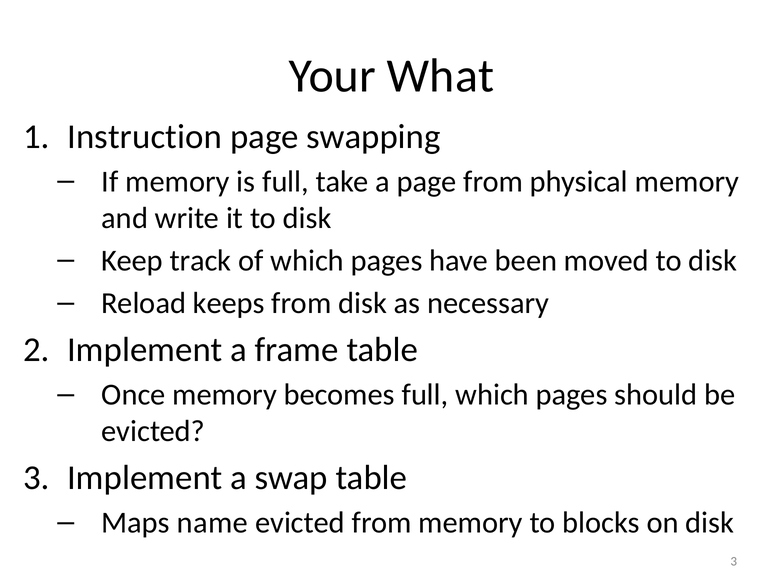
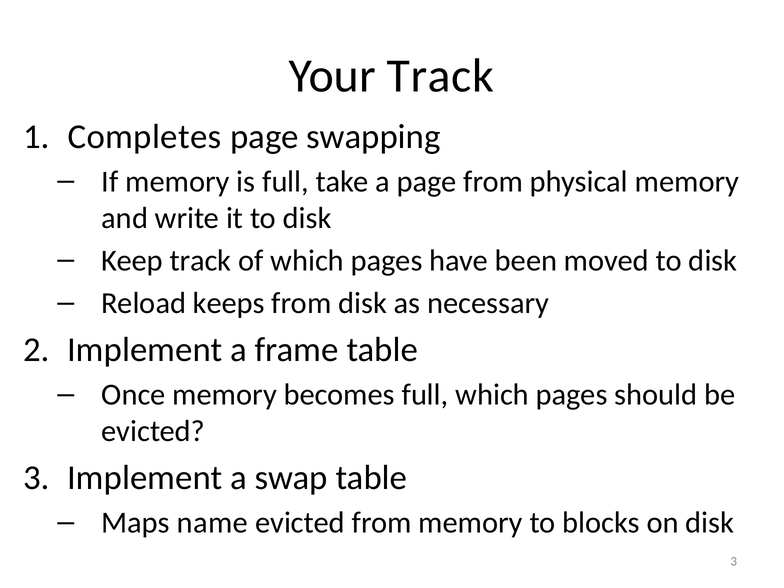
Your What: What -> Track
Instruction: Instruction -> Completes
